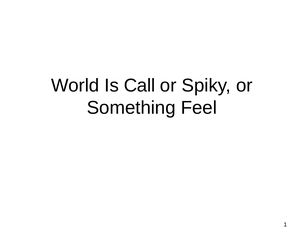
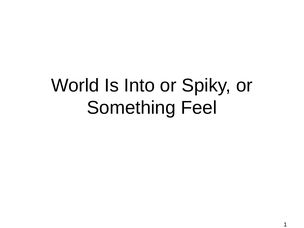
Call: Call -> Into
